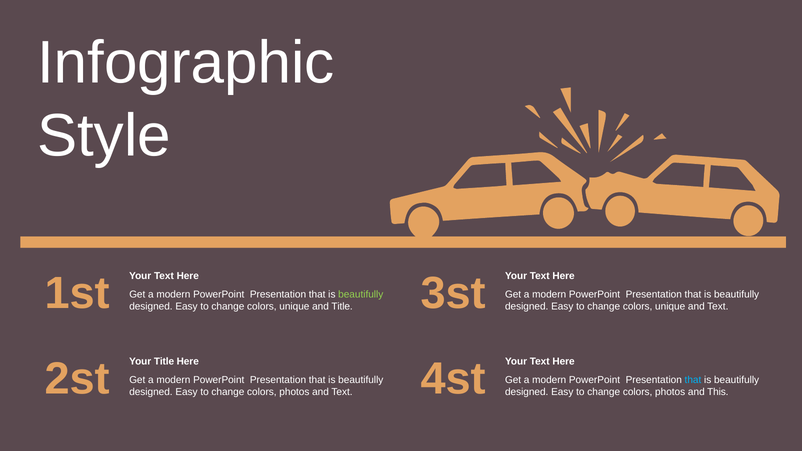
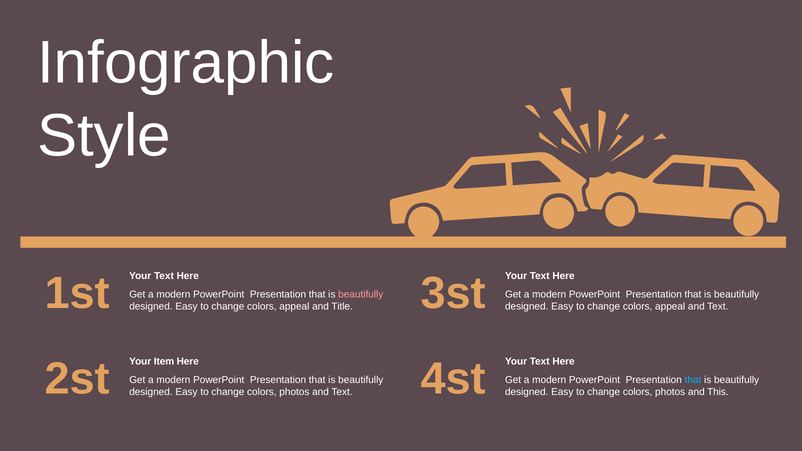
beautifully at (361, 294) colour: light green -> pink
unique at (294, 306): unique -> appeal
unique at (670, 306): unique -> appeal
Your Title: Title -> Item
